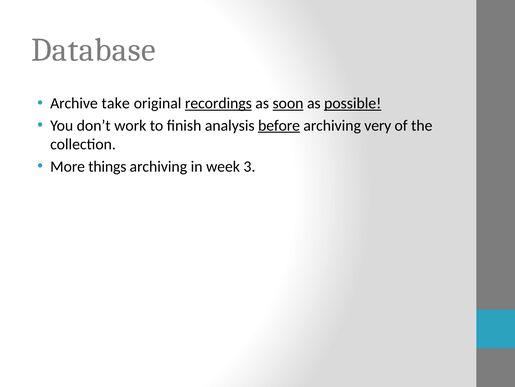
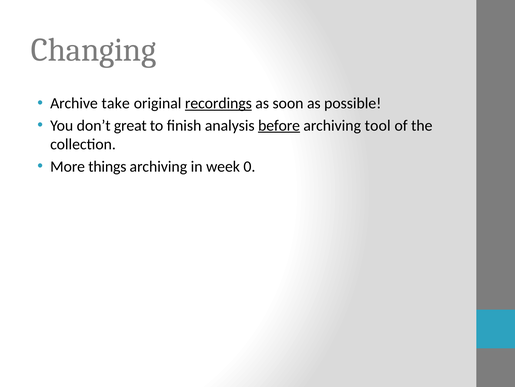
Database: Database -> Changing
soon underline: present -> none
possible underline: present -> none
work: work -> great
very: very -> tool
3: 3 -> 0
